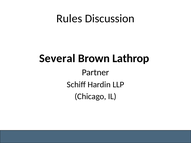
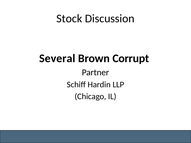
Rules: Rules -> Stock
Lathrop: Lathrop -> Corrupt
